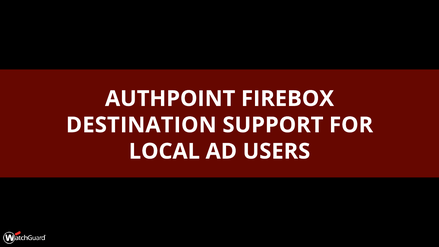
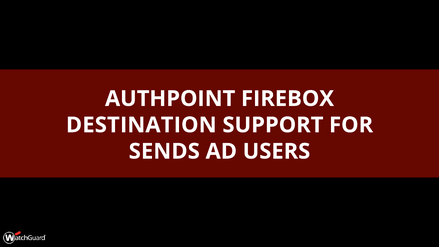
LOCAL: LOCAL -> SENDS
